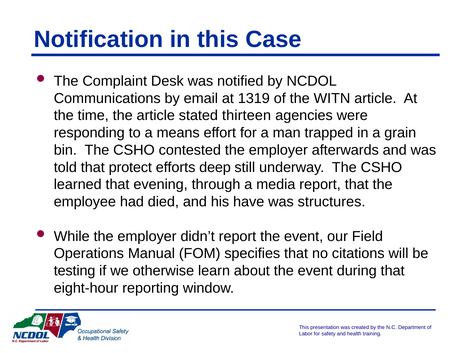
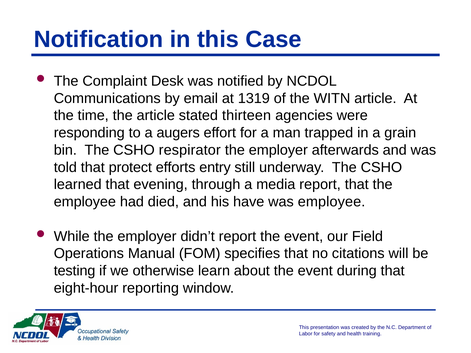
means: means -> augers
contested: contested -> respirator
deep: deep -> entry
was structures: structures -> employee
